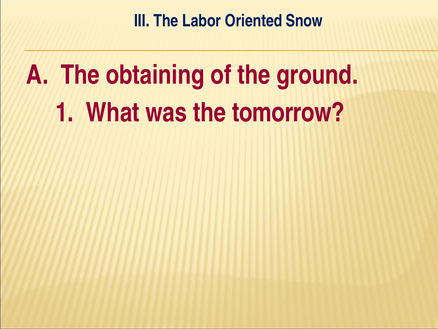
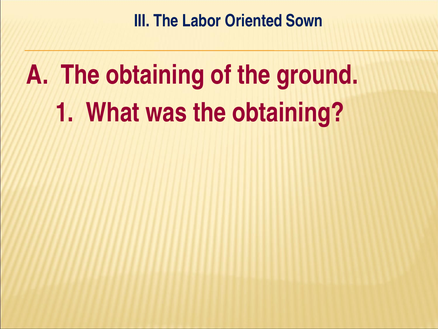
Snow: Snow -> Sown
was the tomorrow: tomorrow -> obtaining
